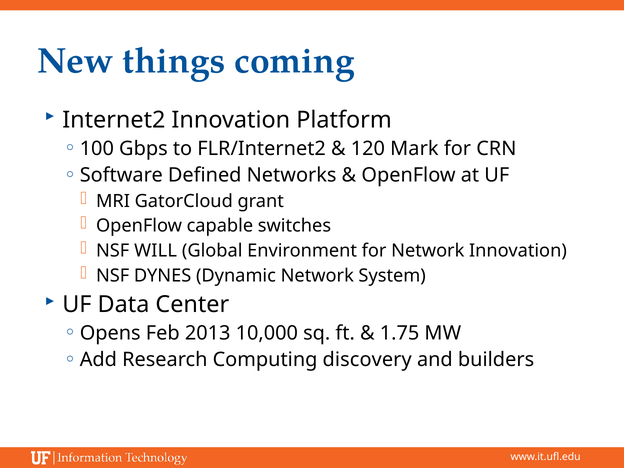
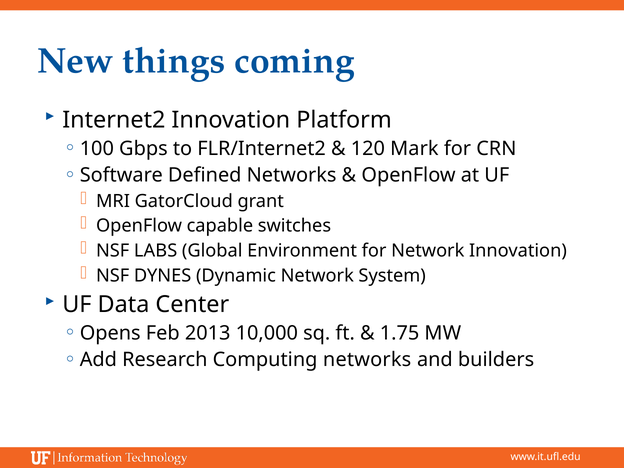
WILL: WILL -> LABS
Computing discovery: discovery -> networks
